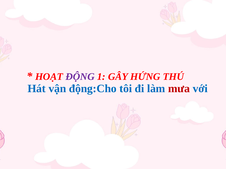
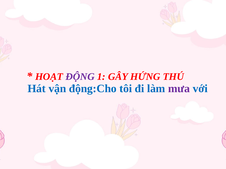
mưa colour: red -> purple
